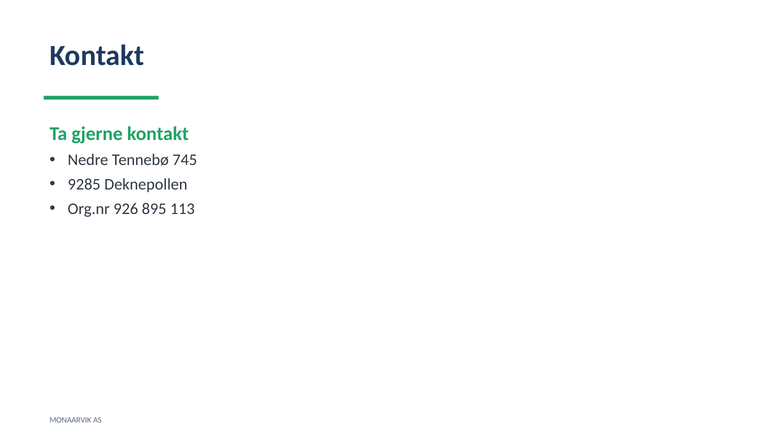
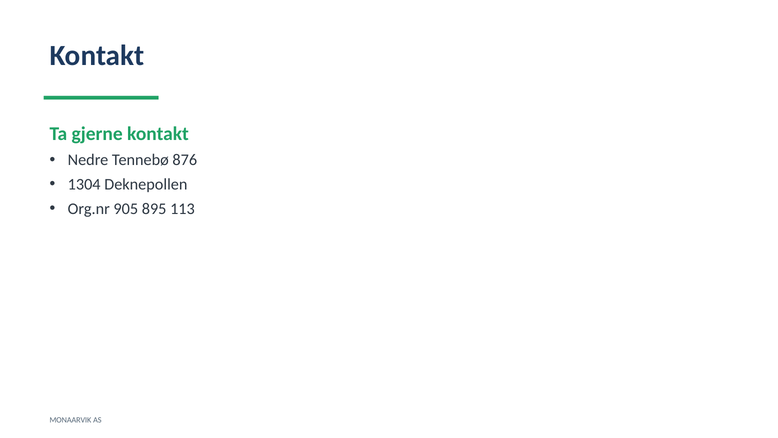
745: 745 -> 876
9285: 9285 -> 1304
926: 926 -> 905
